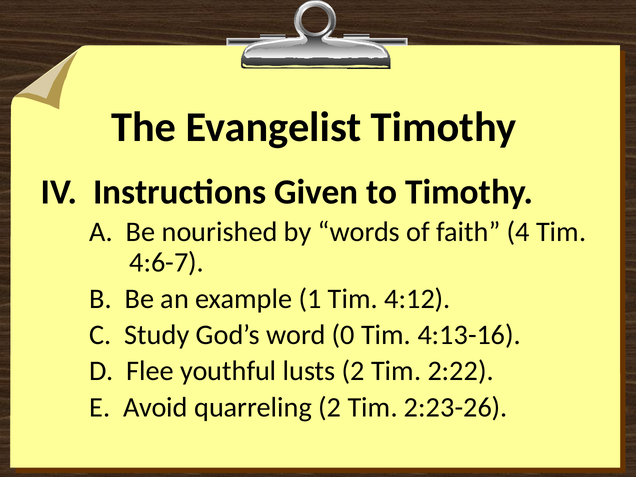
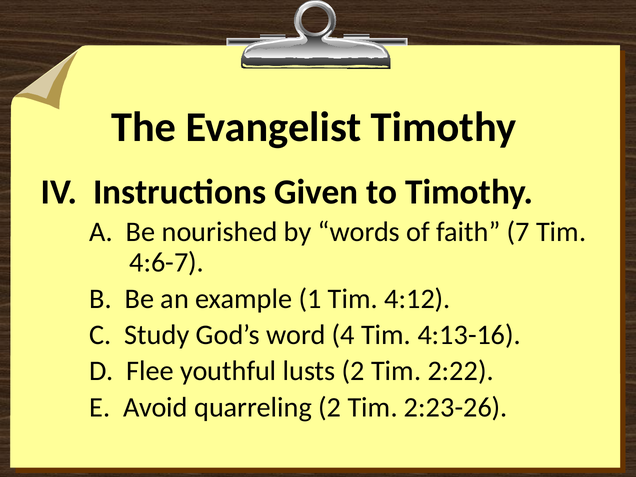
4: 4 -> 7
0: 0 -> 4
